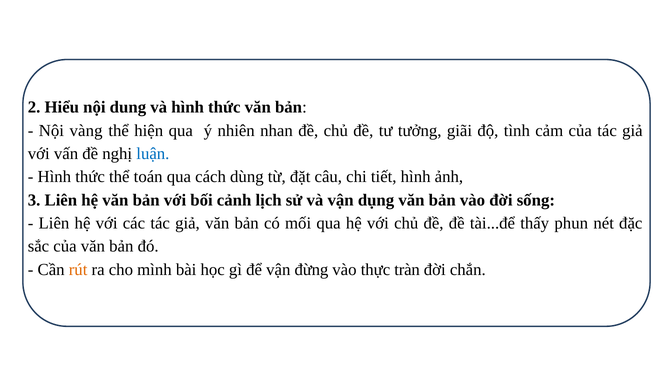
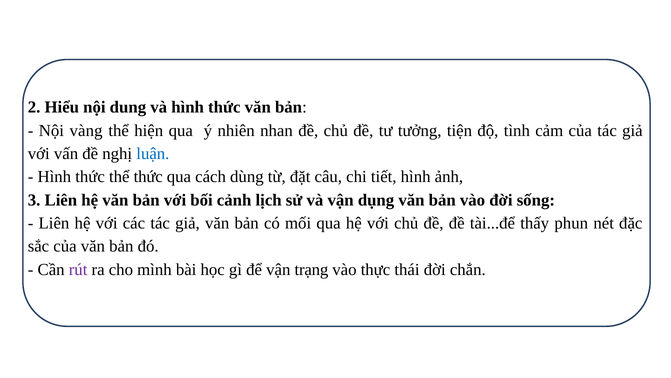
giãi: giãi -> tiện
thể toán: toán -> thức
rút colour: orange -> purple
đừng: đừng -> trạng
tràn: tràn -> thái
